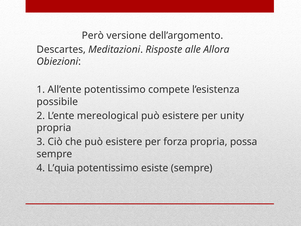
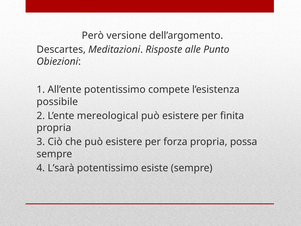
Allora: Allora -> Punto
unity: unity -> finita
L’quia: L’quia -> L’sarà
